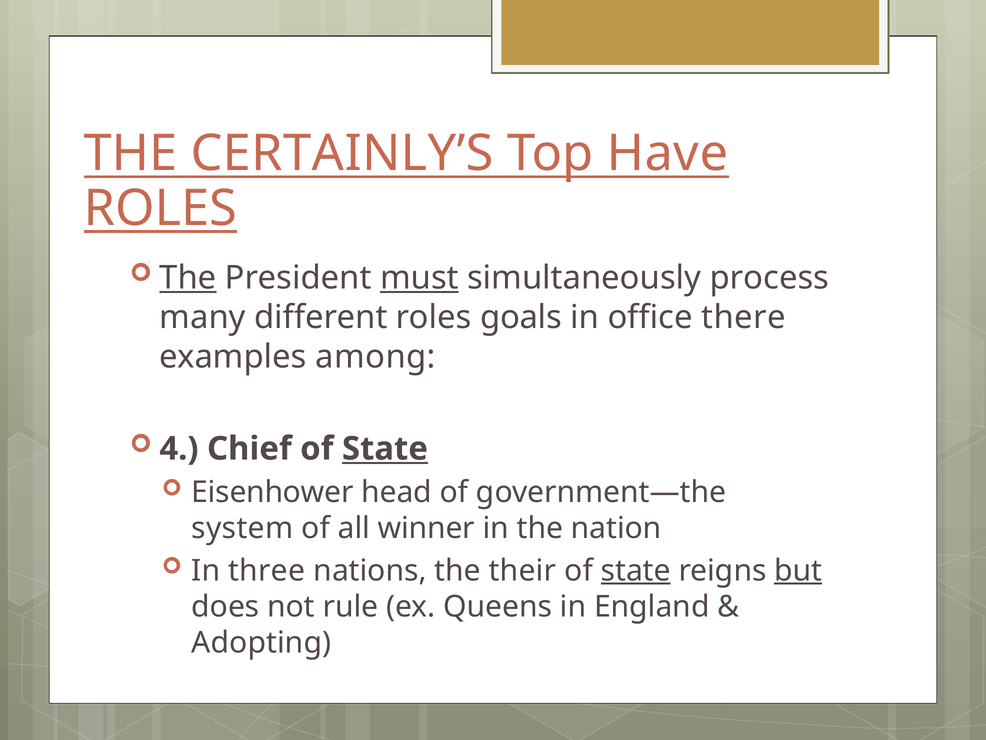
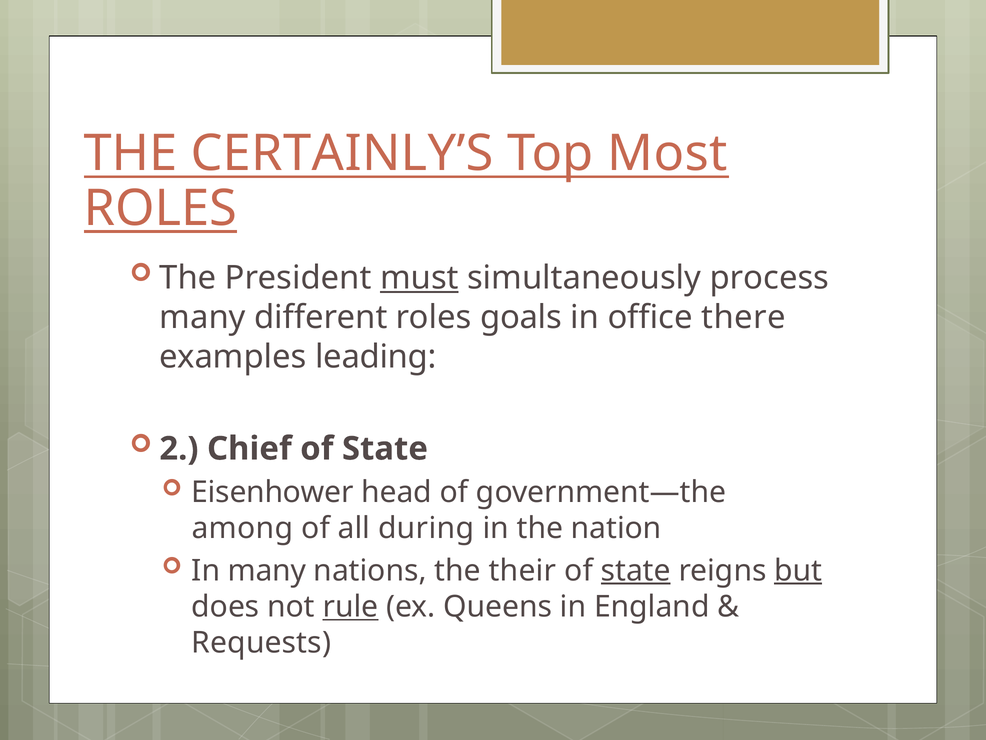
Have: Have -> Most
The at (188, 278) underline: present -> none
among: among -> leading
4: 4 -> 2
State at (385, 448) underline: present -> none
system: system -> among
winner: winner -> during
In three: three -> many
rule underline: none -> present
Adopting: Adopting -> Requests
